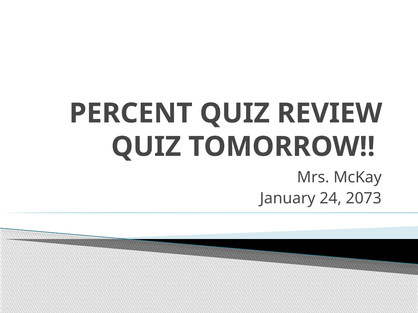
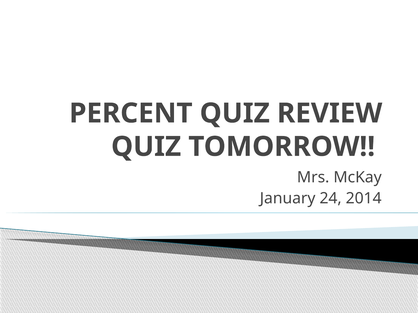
2073: 2073 -> 2014
